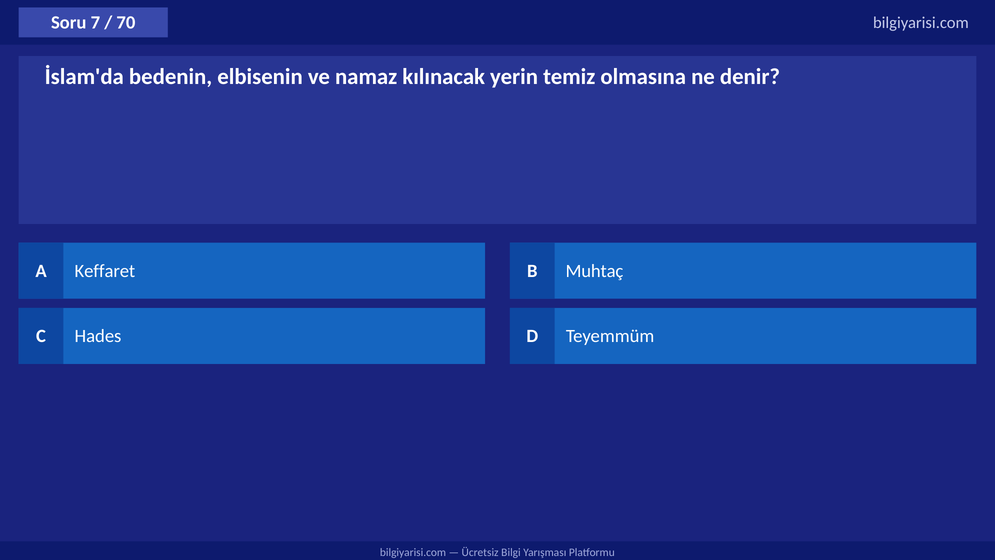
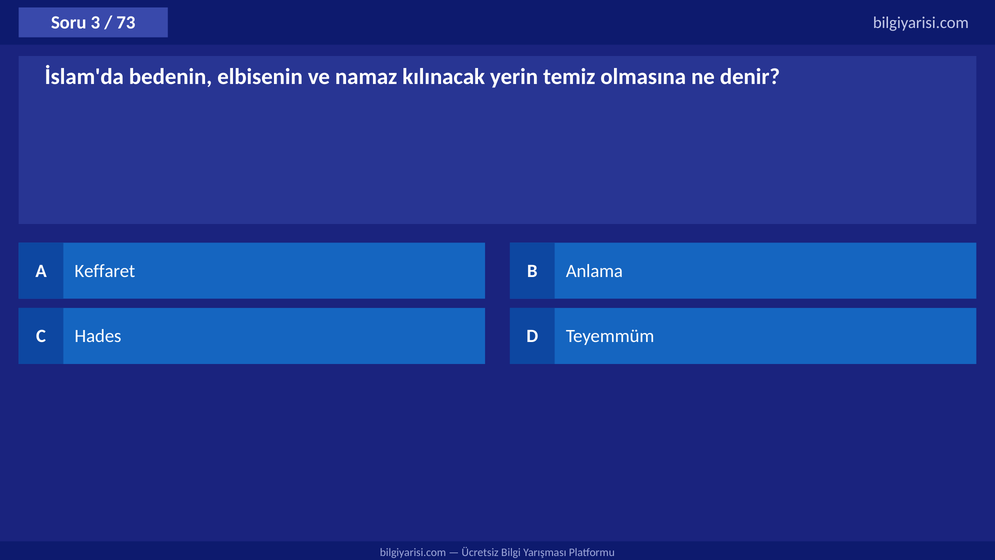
7: 7 -> 3
70: 70 -> 73
Muhtaç: Muhtaç -> Anlama
